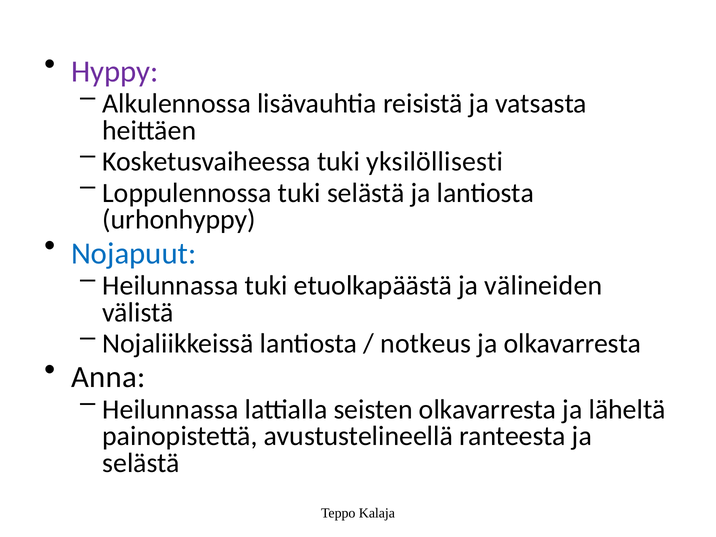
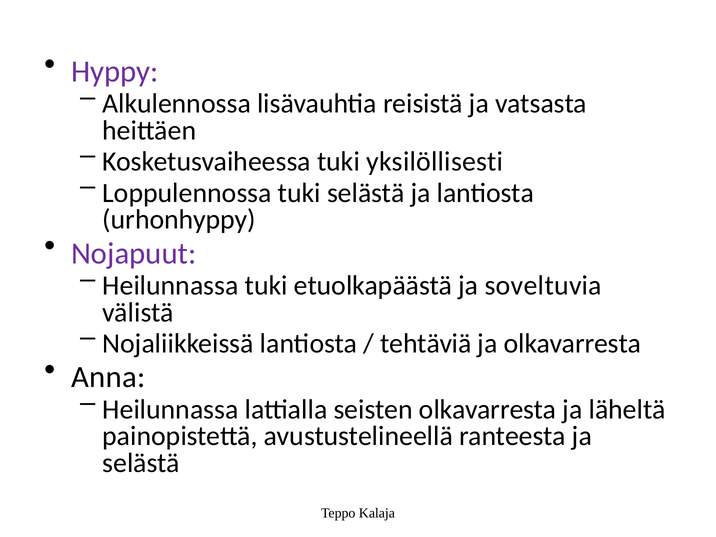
Nojapuut colour: blue -> purple
välineiden: välineiden -> soveltuvia
notkeus: notkeus -> tehtäviä
